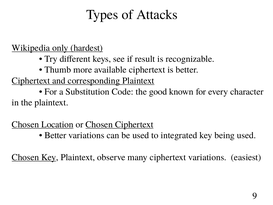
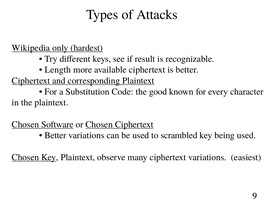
Thumb: Thumb -> Length
Location: Location -> Software
integrated: integrated -> scrambled
